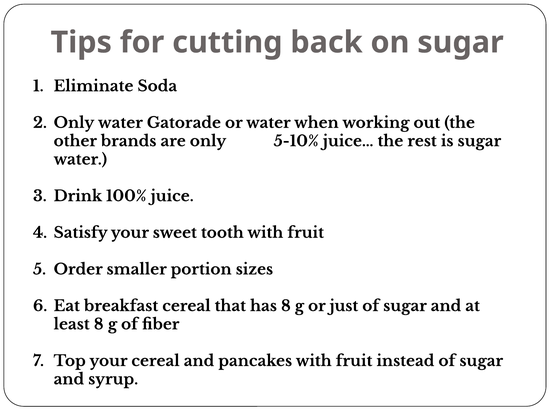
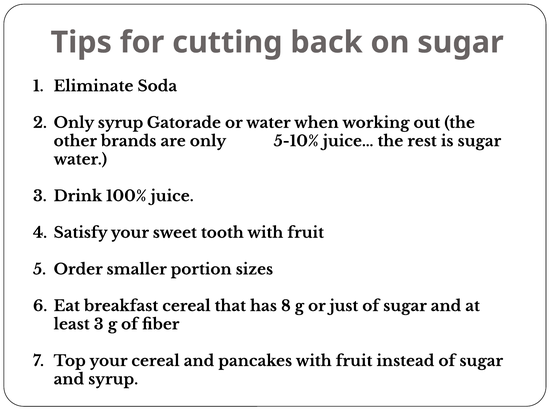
Only water: water -> syrup
least 8: 8 -> 3
